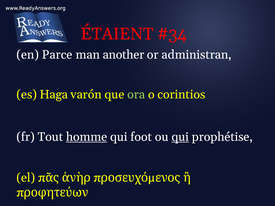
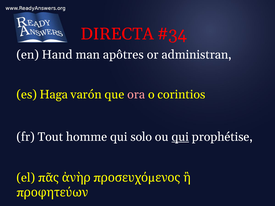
ÉTAIENT: ÉTAIENT -> DIRECTA
Parce: Parce -> Hand
another: another -> apôtres
ora colour: light green -> pink
homme underline: present -> none
foot: foot -> solo
